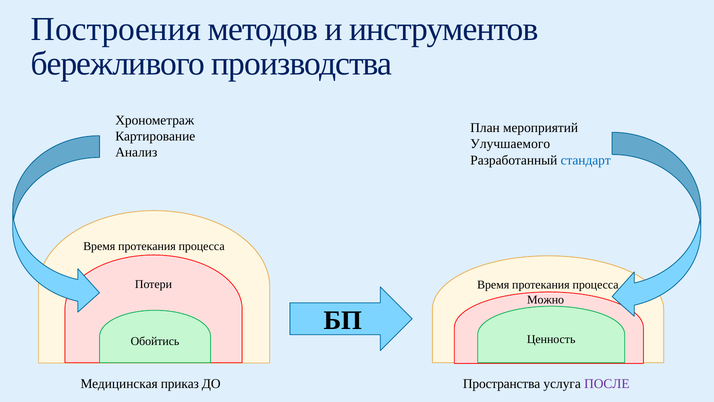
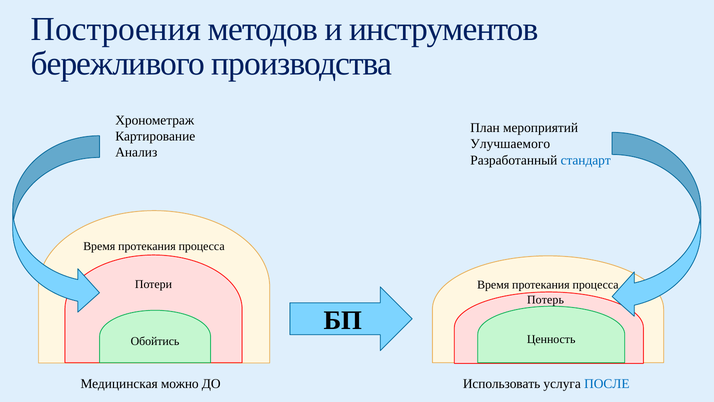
Можно: Можно -> Потерь
приказ: приказ -> можно
Пространства: Пространства -> Использовать
ПОСЛЕ colour: purple -> blue
